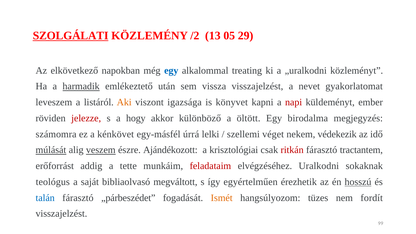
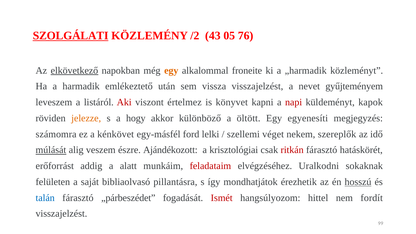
13: 13 -> 43
29: 29 -> 76
elkövetkező underline: none -> present
egy at (171, 70) colour: blue -> orange
treating: treating -> froneite
„uralkodni: „uralkodni -> „harmadik
harmadik underline: present -> none
gyakorlatomat: gyakorlatomat -> gyűjteményem
Aki colour: orange -> red
igazsága: igazsága -> értelmez
ember: ember -> kapok
jelezze colour: red -> orange
birodalma: birodalma -> egyenesíti
úrrá: úrrá -> ford
védekezik: védekezik -> szereplők
veszem underline: present -> none
tractantem: tractantem -> hatáskörét
tette: tette -> alatt
teológus: teológus -> felületen
megváltott: megváltott -> pillantásra
egyértelműen: egyértelműen -> mondhatjátok
Ismét colour: orange -> red
tüzes: tüzes -> hittel
